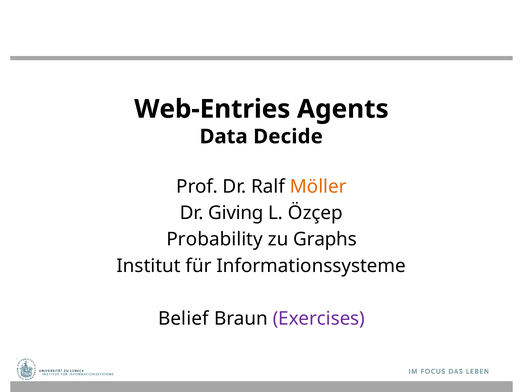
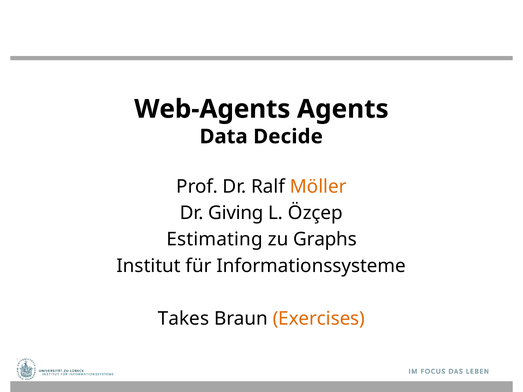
Web-Entries: Web-Entries -> Web-Agents
Probability: Probability -> Estimating
Belief: Belief -> Takes
Exercises colour: purple -> orange
